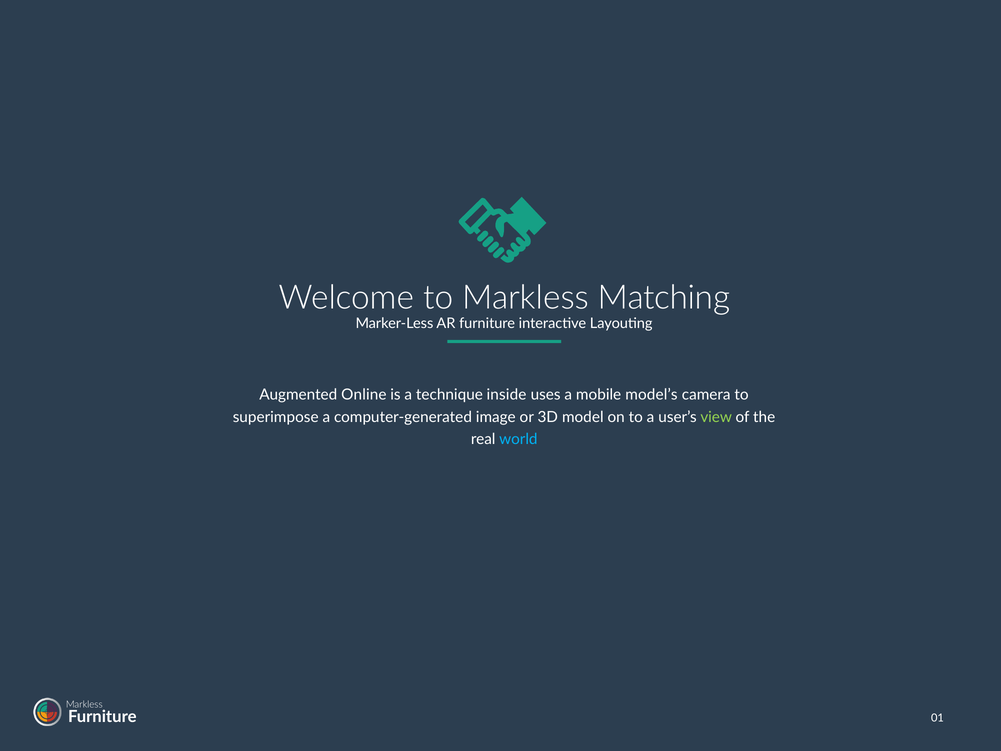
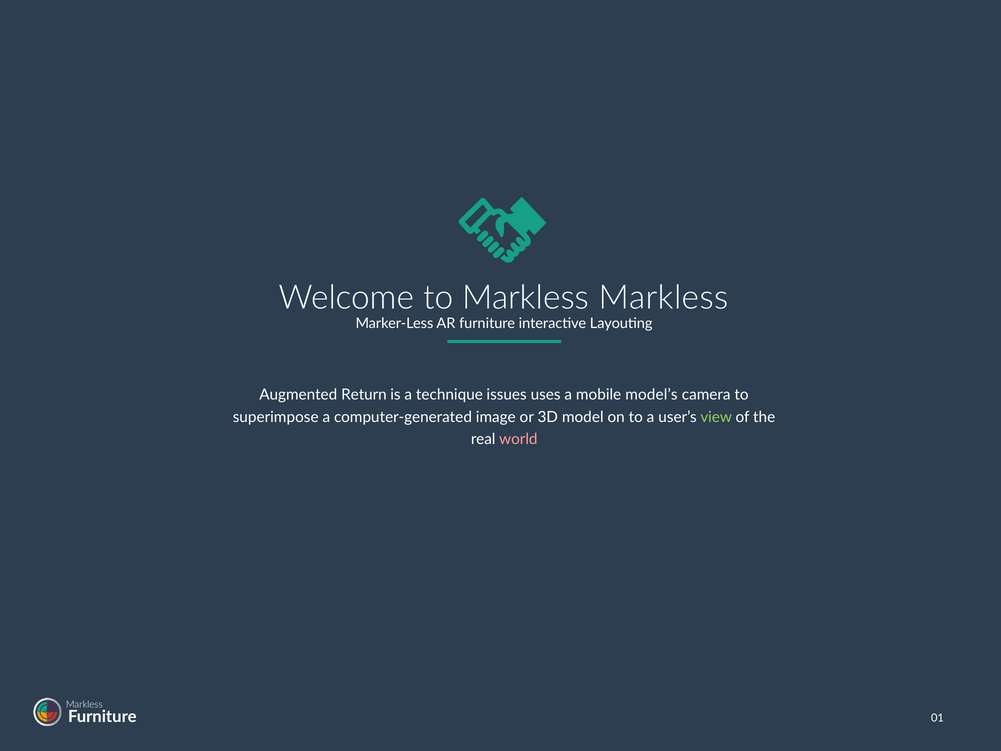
Markless Matching: Matching -> Markless
Online: Online -> Return
inside: inside -> issues
world colour: light blue -> pink
